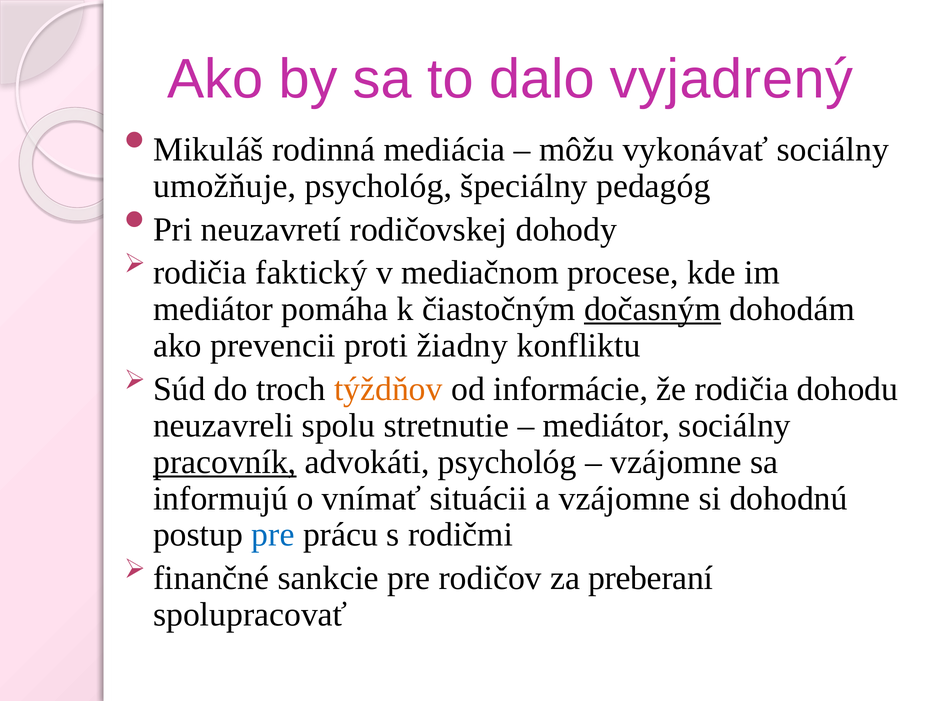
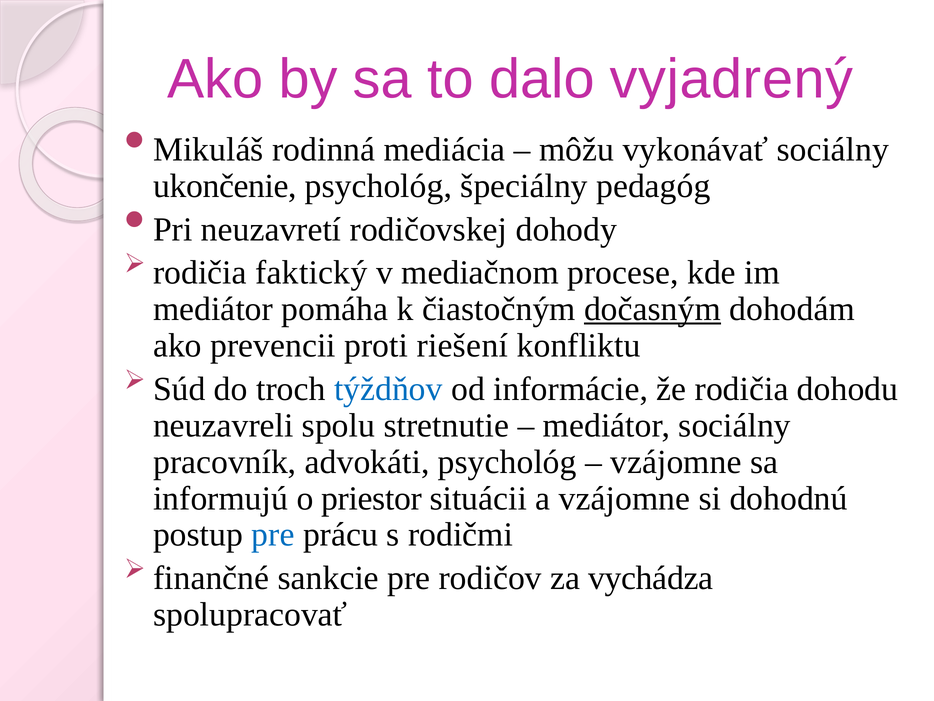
umožňuje: umožňuje -> ukončenie
žiadny: žiadny -> riešení
týždňov colour: orange -> blue
pracovník underline: present -> none
vnímať: vnímať -> priestor
preberaní: preberaní -> vychádza
